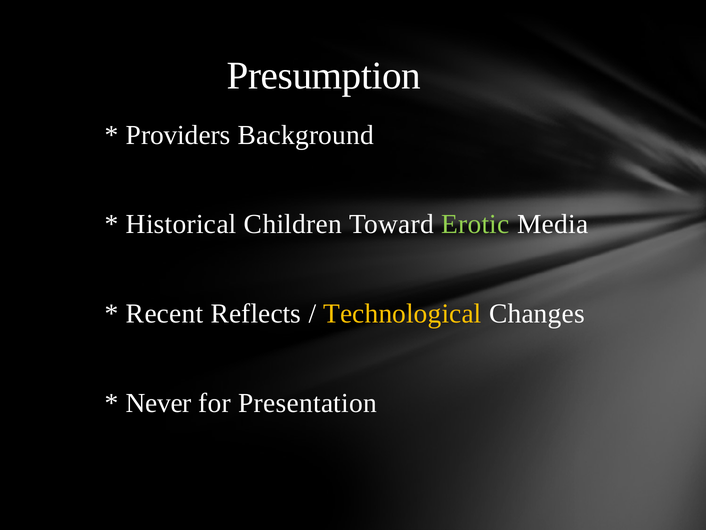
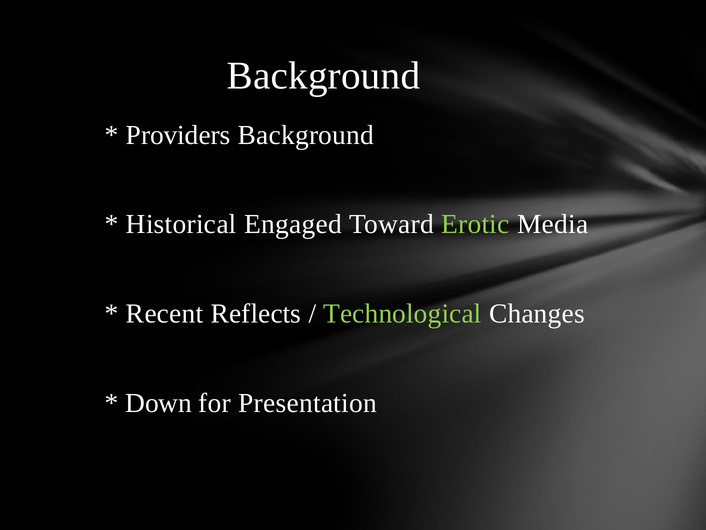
Presumption at (324, 76): Presumption -> Background
Children: Children -> Engaged
Technological colour: yellow -> light green
Never: Never -> Down
